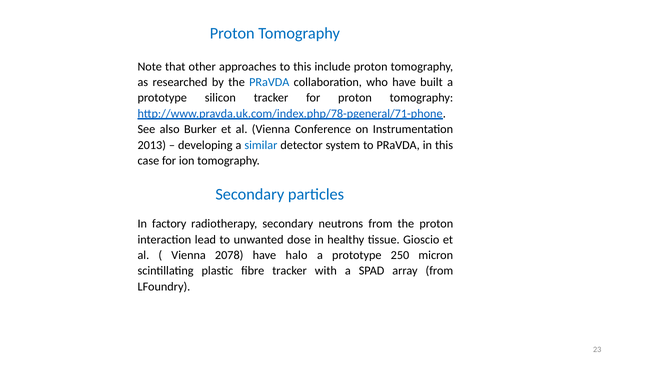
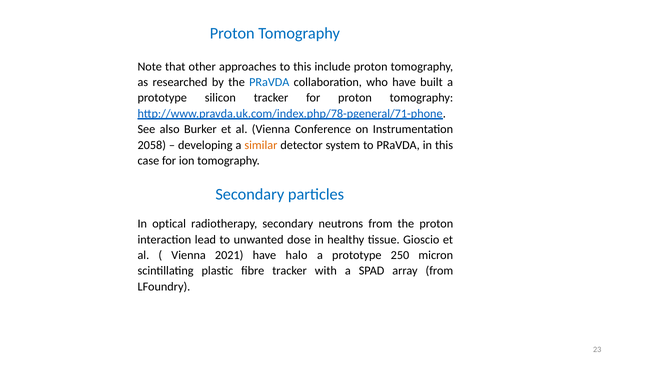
2013: 2013 -> 2058
similar colour: blue -> orange
factory: factory -> optical
2078: 2078 -> 2021
